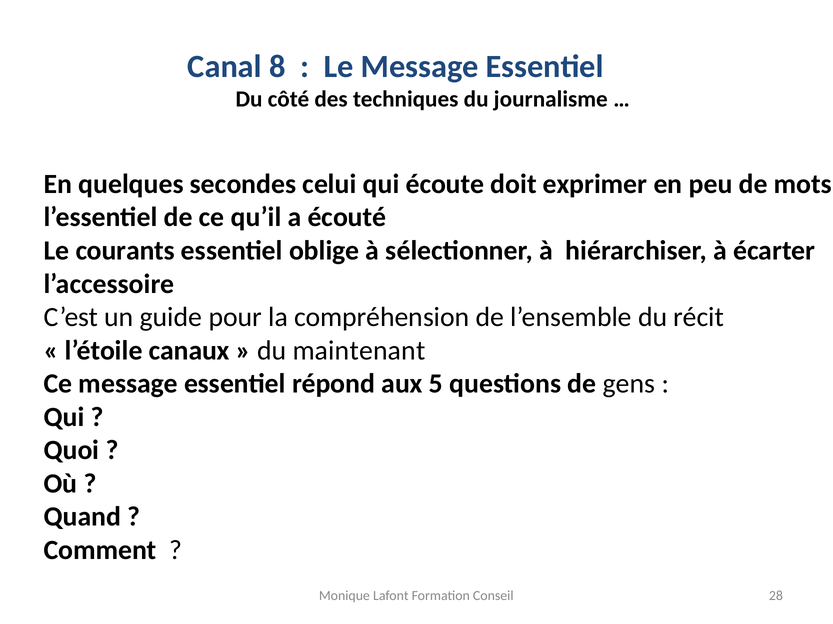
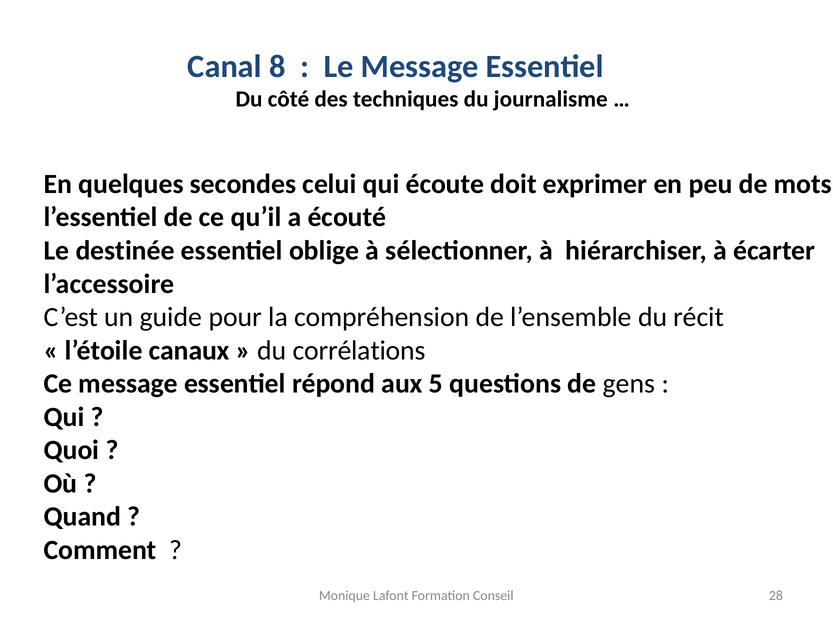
courants: courants -> destinée
maintenant: maintenant -> corrélations
